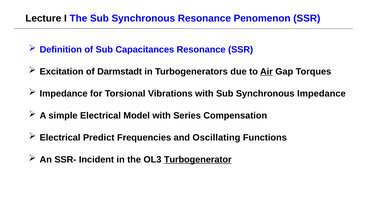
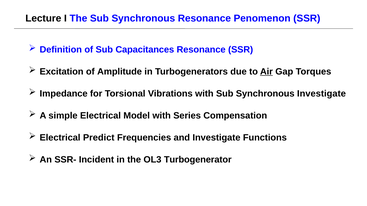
Darmstadt: Darmstadt -> Amplitude
Synchronous Impedance: Impedance -> Investigate
and Oscillating: Oscillating -> Investigate
Turbogenerator underline: present -> none
